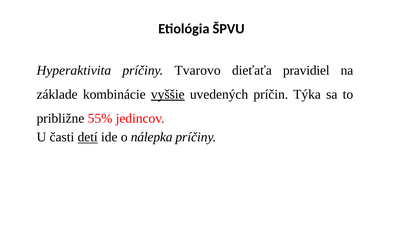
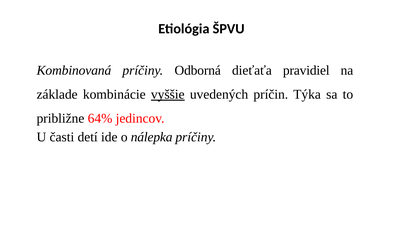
Hyperaktivita: Hyperaktivita -> Kombinovaná
Tvarovo: Tvarovo -> Odborná
55%: 55% -> 64%
detí underline: present -> none
